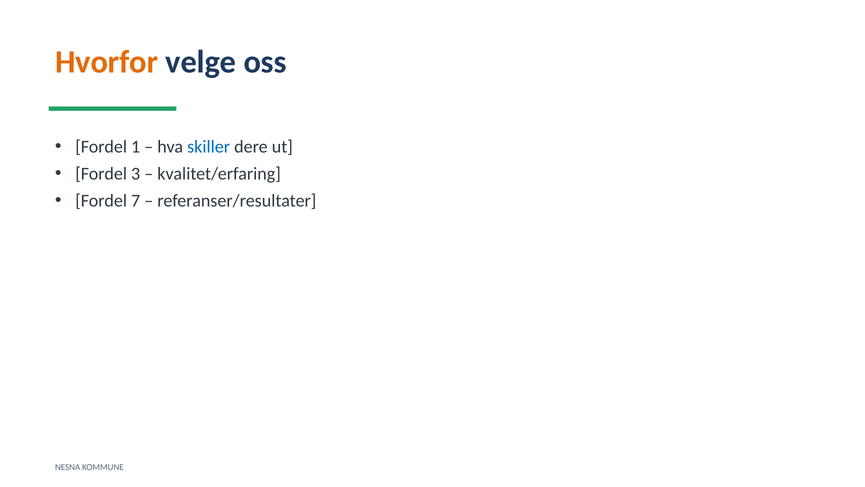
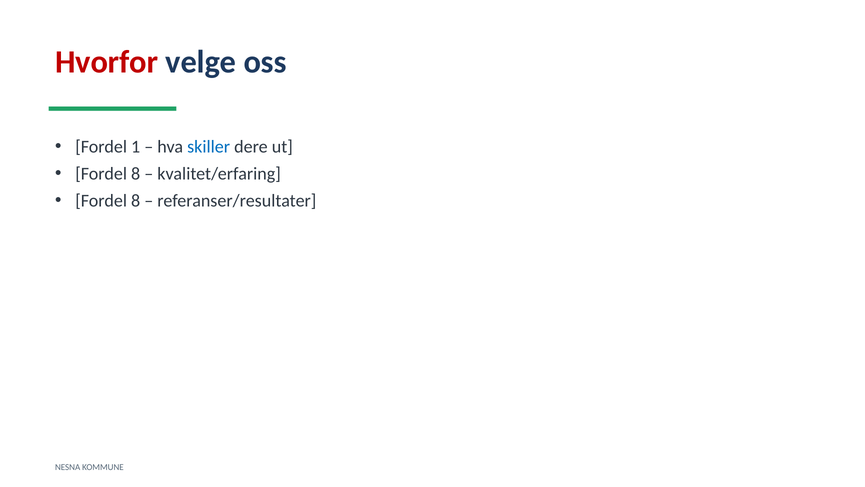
Hvorfor colour: orange -> red
3 at (136, 174): 3 -> 8
7 at (136, 201): 7 -> 8
